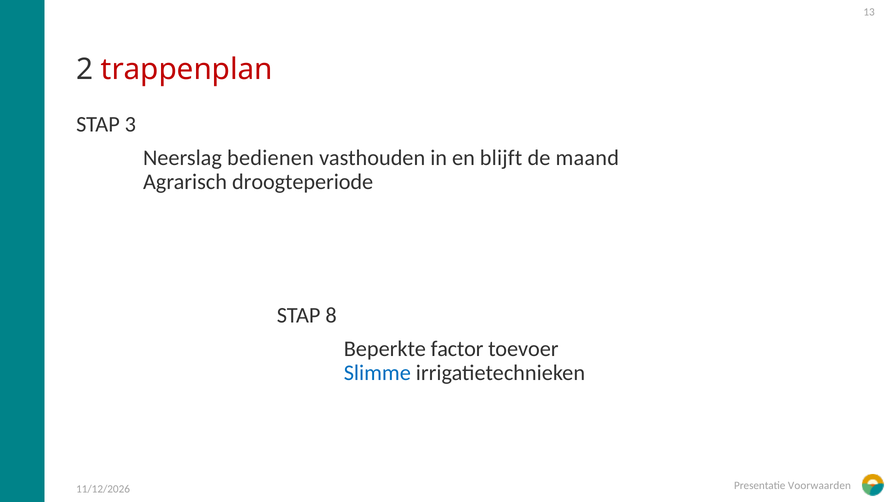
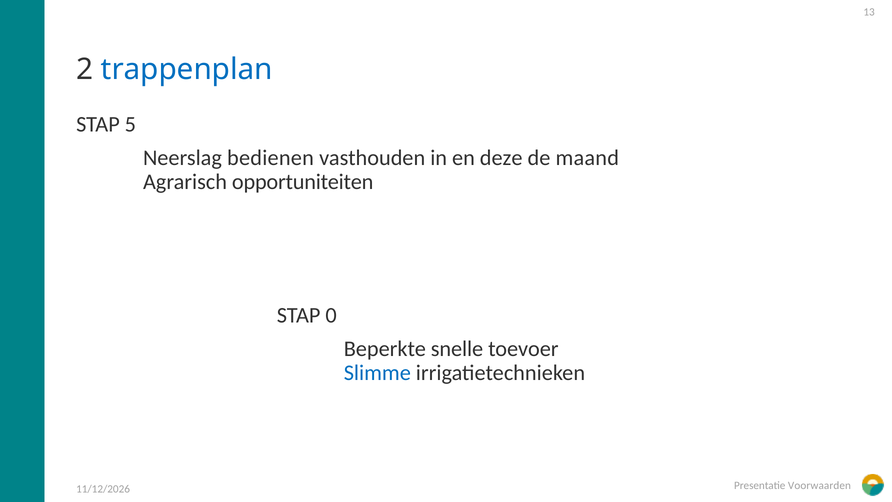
trappenplan colour: red -> blue
3: 3 -> 5
blijft: blijft -> deze
droogteperiode: droogteperiode -> opportuniteiten
8: 8 -> 0
factor: factor -> snelle
